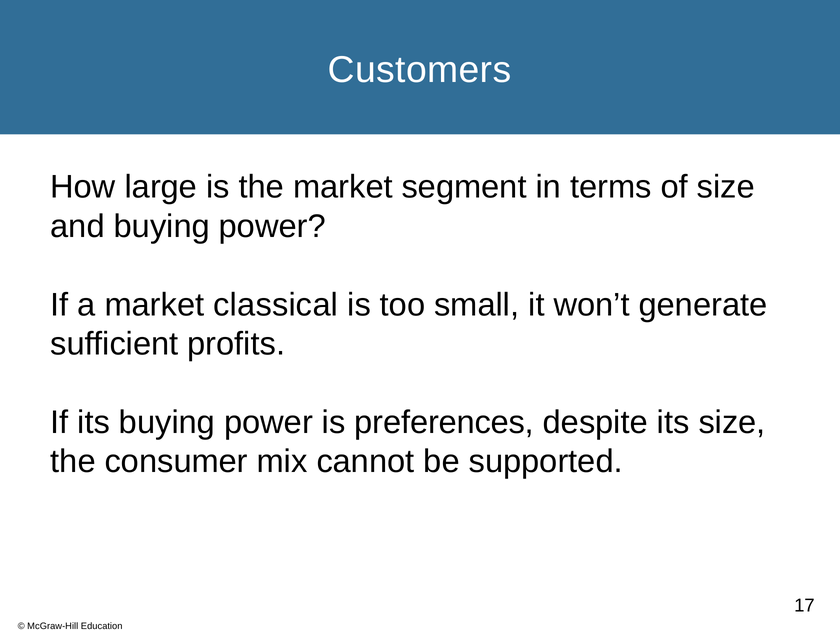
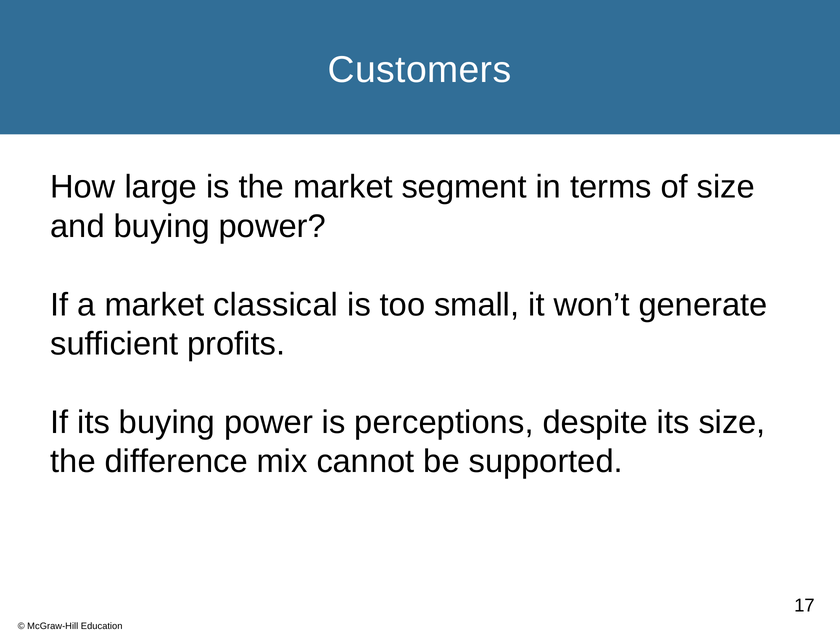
preferences: preferences -> perceptions
consumer: consumer -> difference
